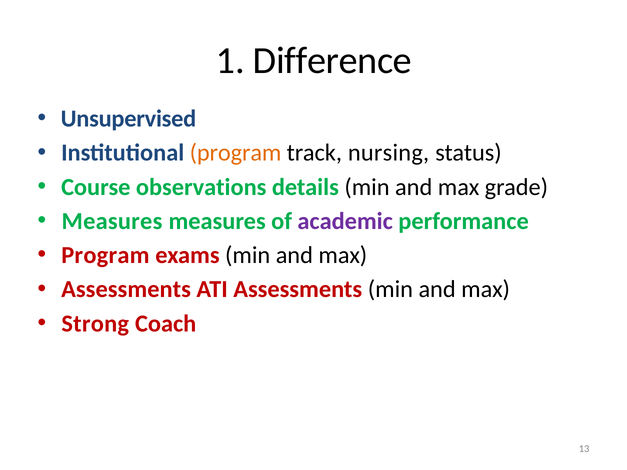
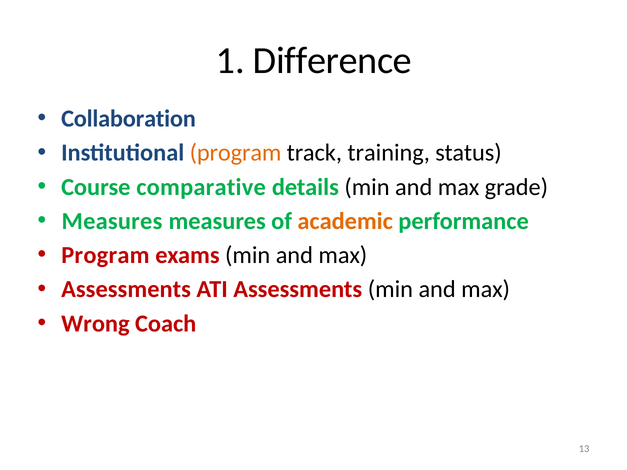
Unsupervised: Unsupervised -> Collaboration
nursing: nursing -> training
observations: observations -> comparative
academic colour: purple -> orange
Strong: Strong -> Wrong
